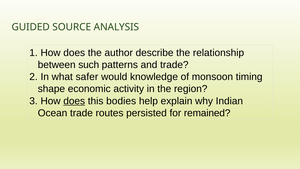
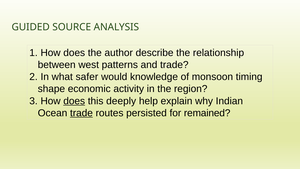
such: such -> west
bodies: bodies -> deeply
trade at (81, 113) underline: none -> present
